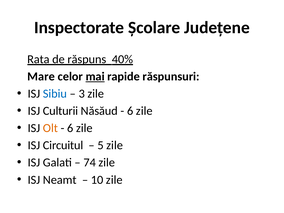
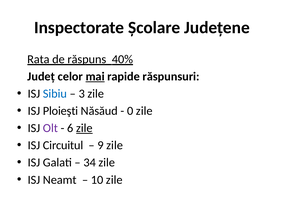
Mare: Mare -> Județ
Culturii: Culturii -> Ploieşti
6 at (130, 111): 6 -> 0
Olt colour: orange -> purple
zile at (84, 128) underline: none -> present
5: 5 -> 9
74: 74 -> 34
